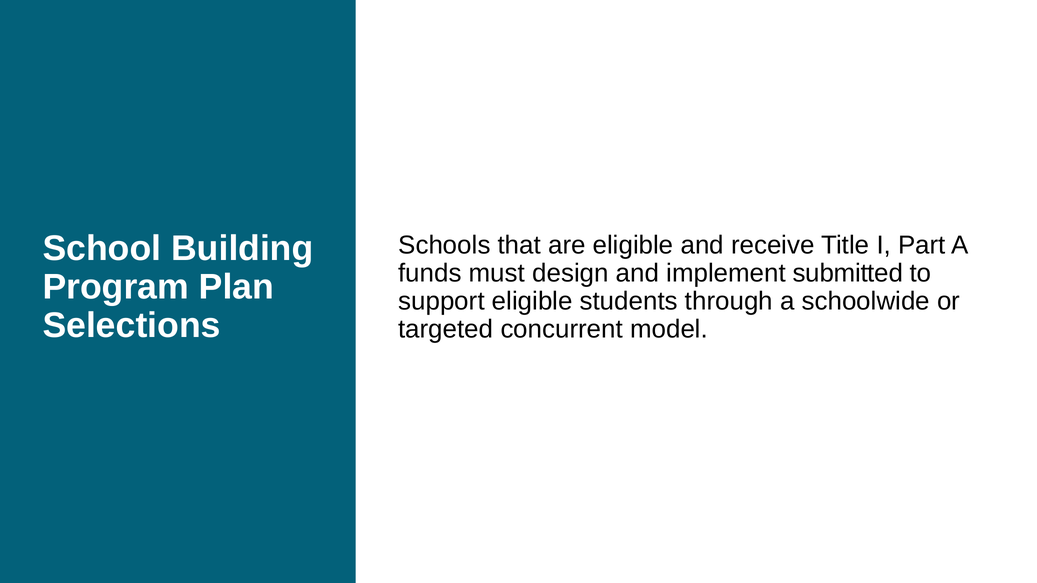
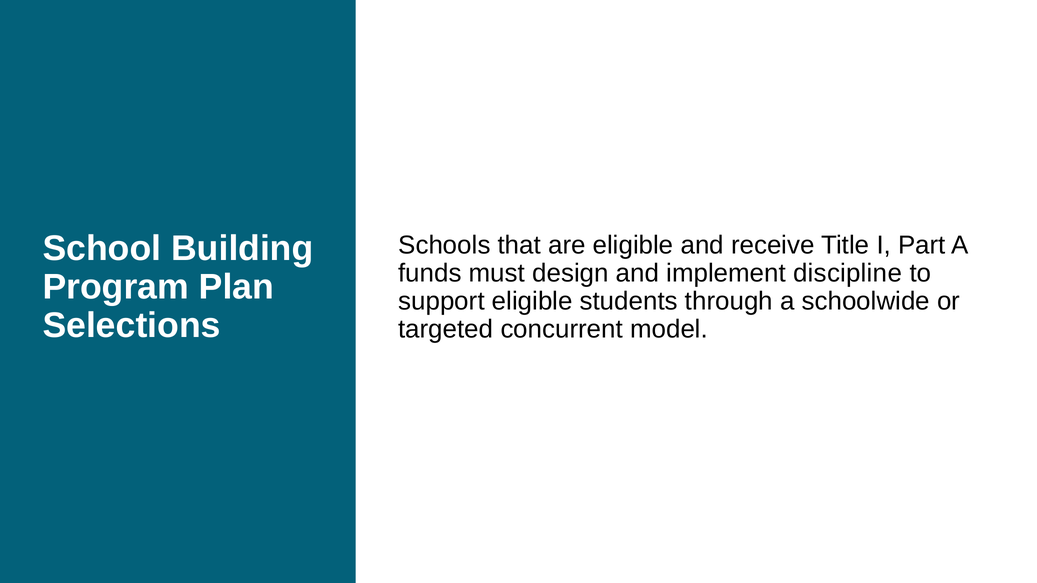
submitted: submitted -> discipline
